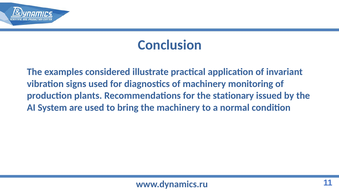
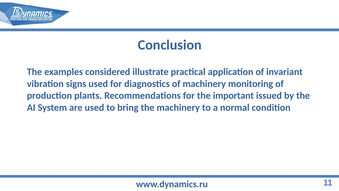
stationary: stationary -> important
